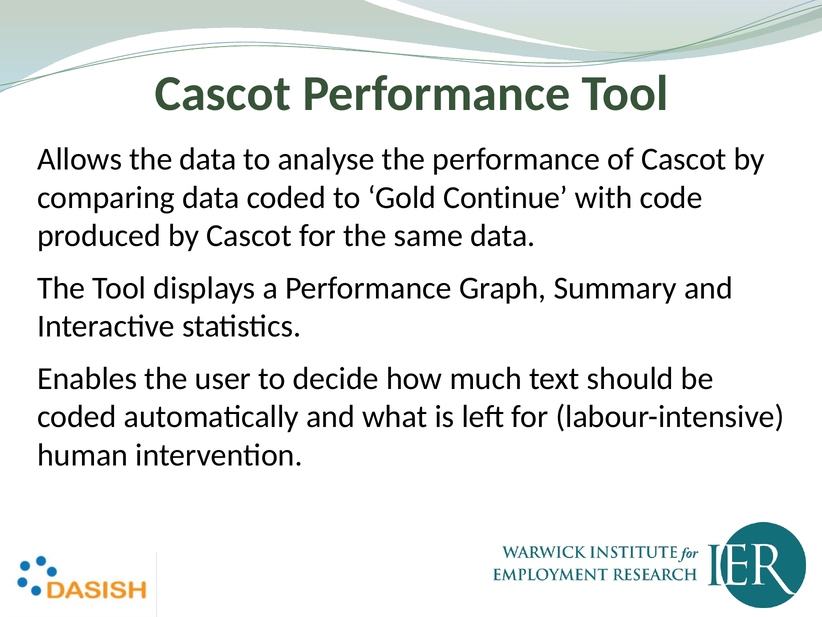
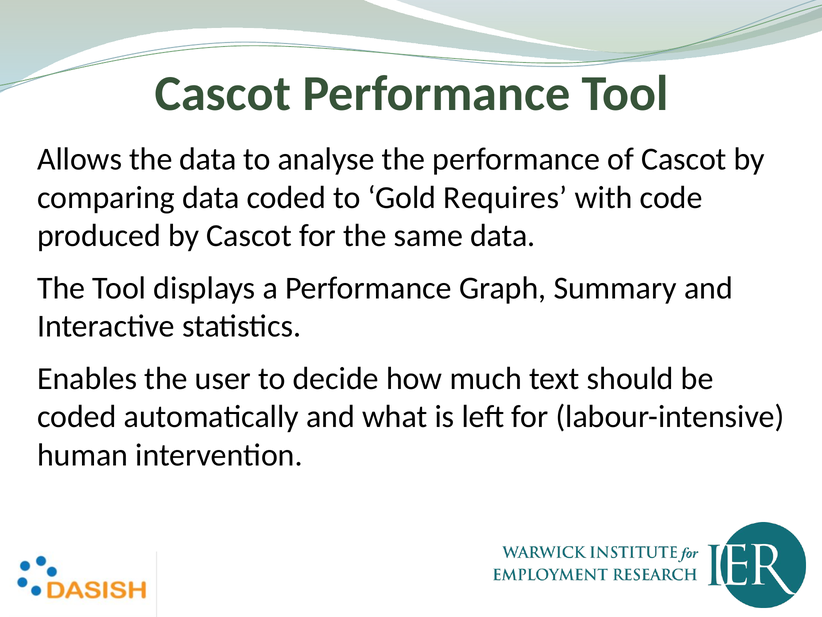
Continue: Continue -> Requires
